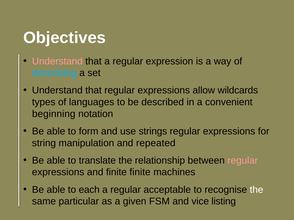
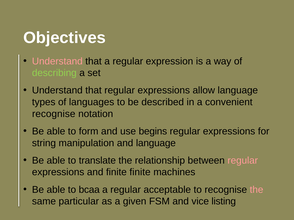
describing colour: light blue -> light green
allow wildcards: wildcards -> language
beginning at (54, 114): beginning -> recognise
strings: strings -> begins
and repeated: repeated -> language
each: each -> bcaa
the at (257, 190) colour: white -> pink
